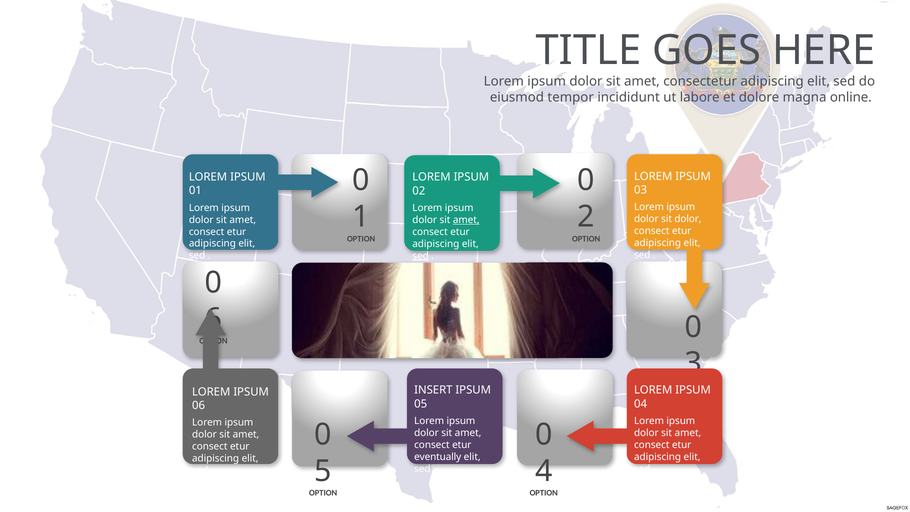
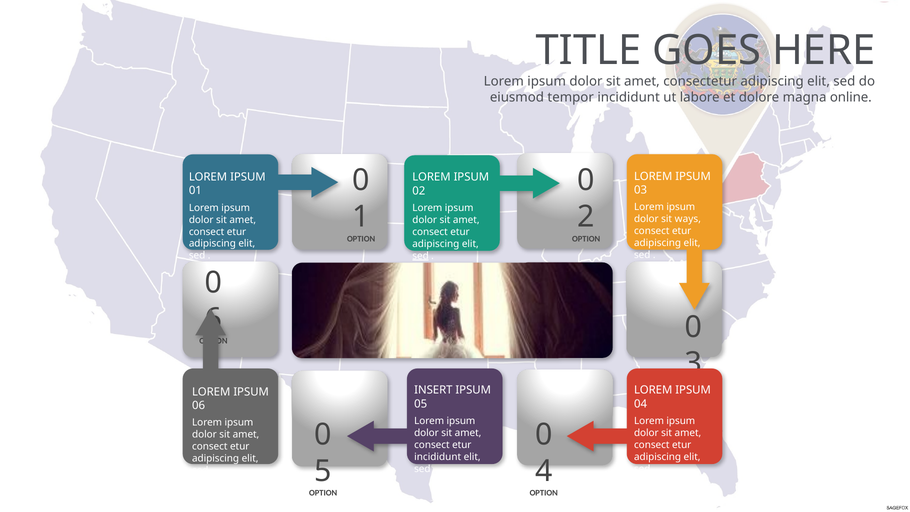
sit dolor: dolor -> ways
amet at (466, 220) underline: present -> none
eventually at (438, 457): eventually -> incididunt
